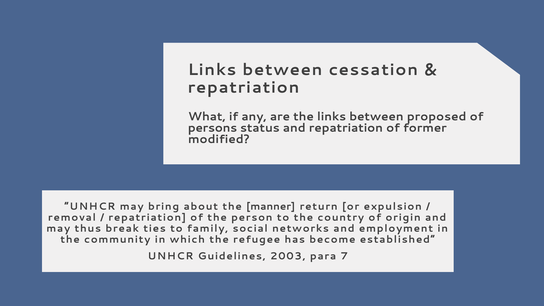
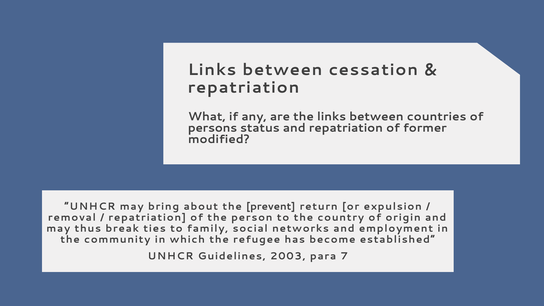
proposed: proposed -> countries
manner: manner -> prevent
